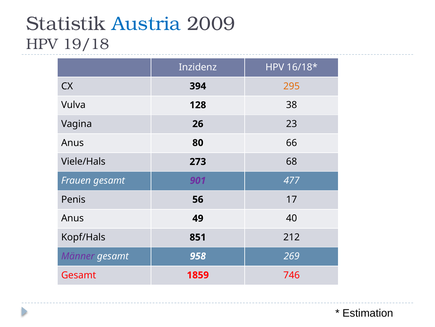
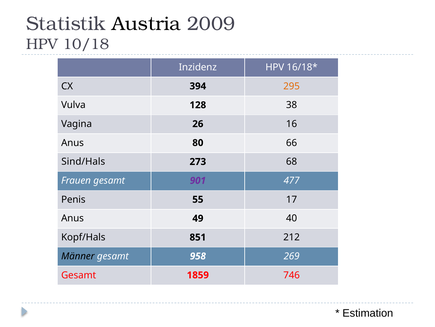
Austria colour: blue -> black
19/18: 19/18 -> 10/18
23: 23 -> 16
Viele/Hals: Viele/Hals -> Sind/Hals
56: 56 -> 55
Männer colour: purple -> black
